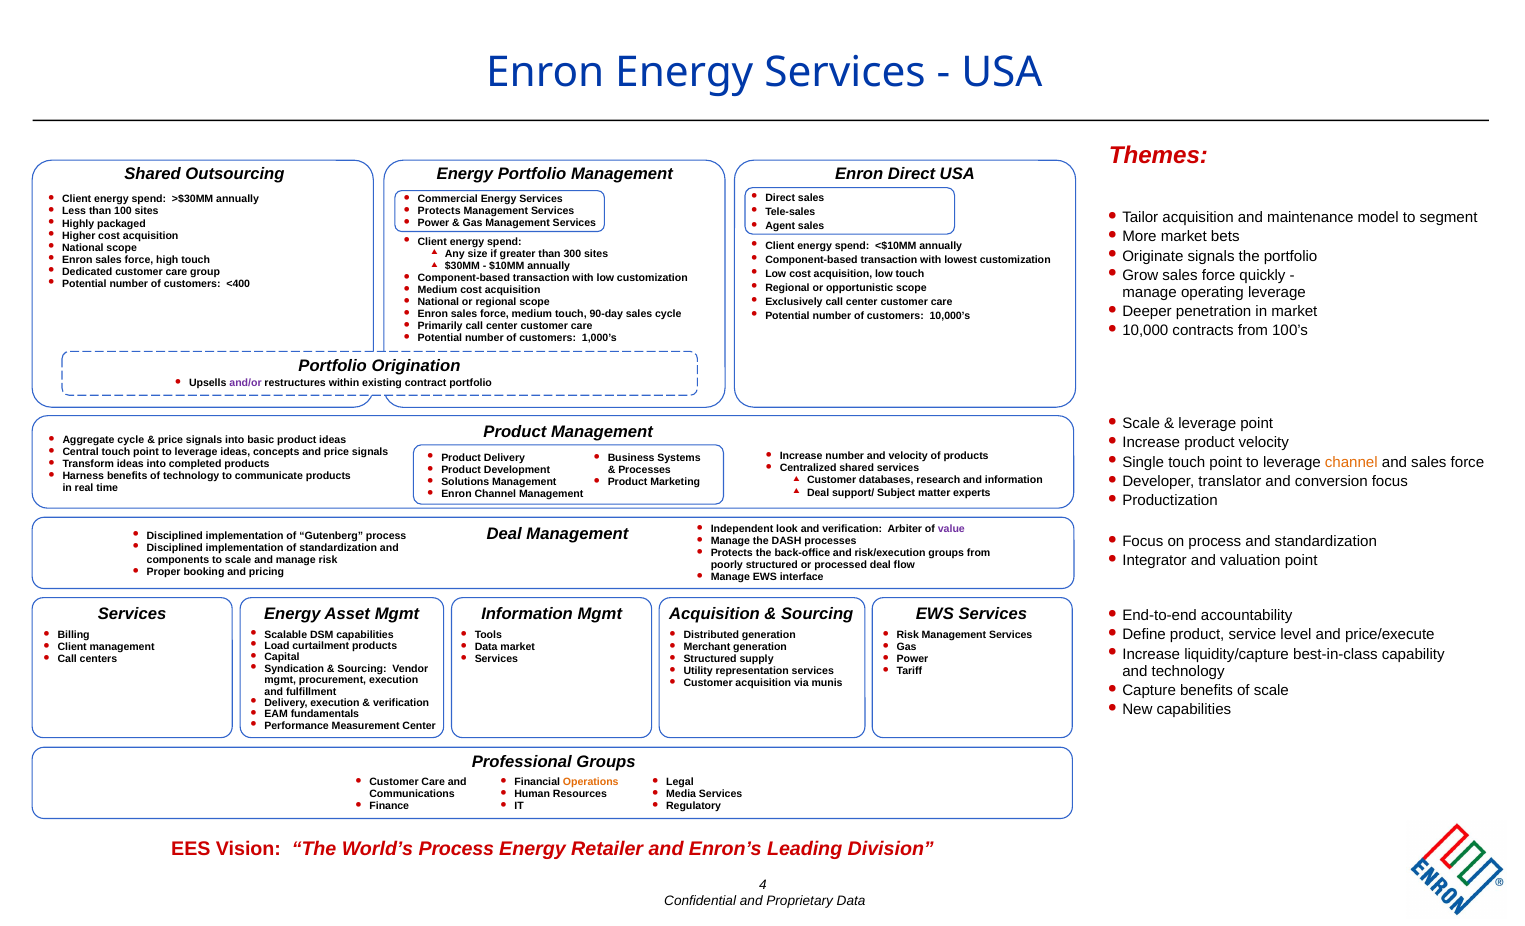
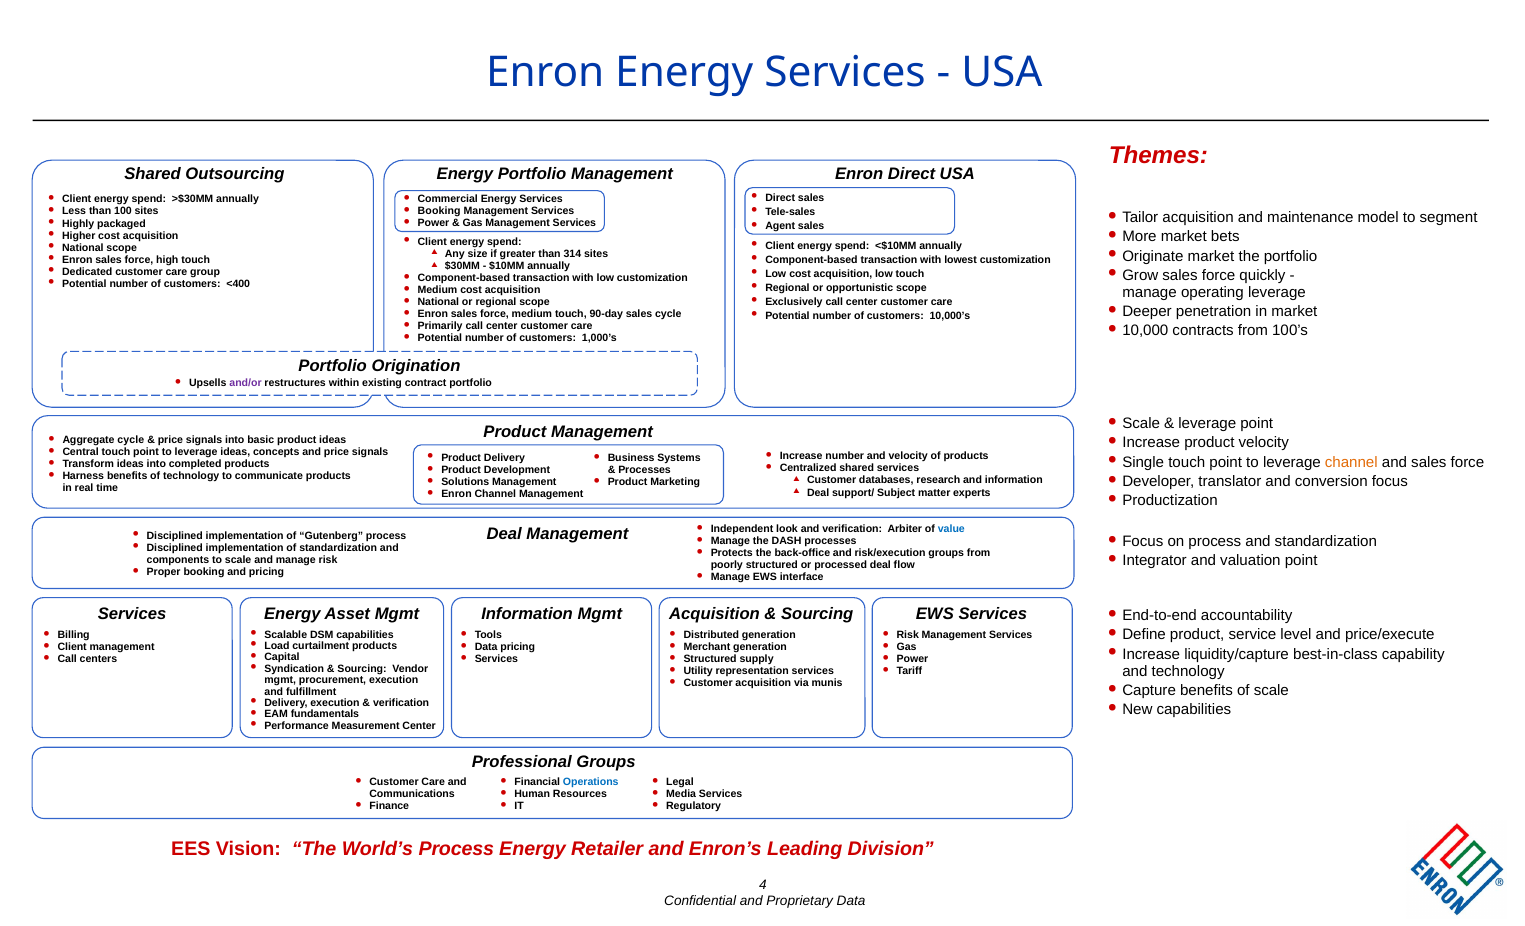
Protects at (439, 211): Protects -> Booking
300: 300 -> 314
Originate signals: signals -> market
value colour: purple -> blue
Data market: market -> pricing
Operations colour: orange -> blue
